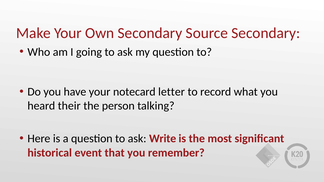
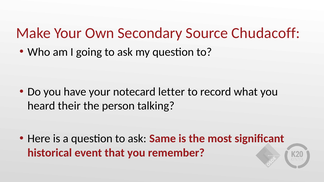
Source Secondary: Secondary -> Chudacoff
Write: Write -> Same
